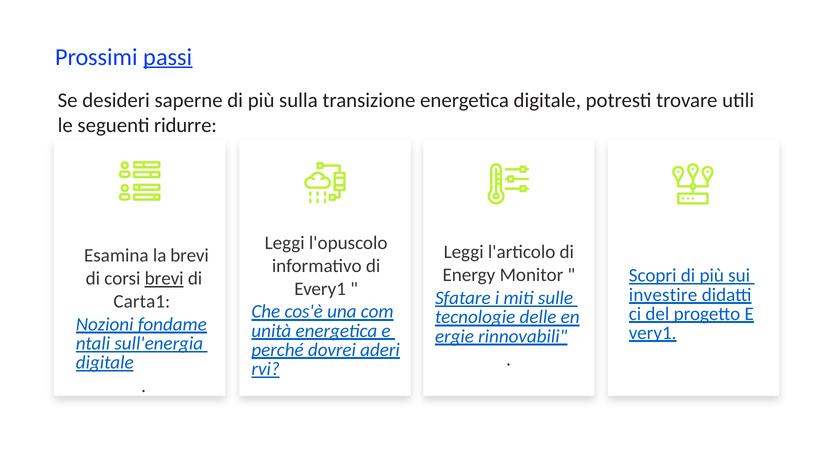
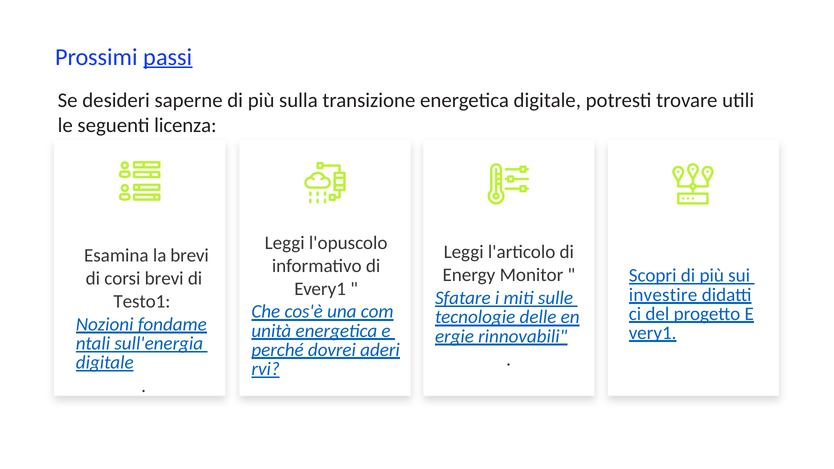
ridurre: ridurre -> licenza
brevi at (164, 279) underline: present -> none
Carta1: Carta1 -> Testo1
